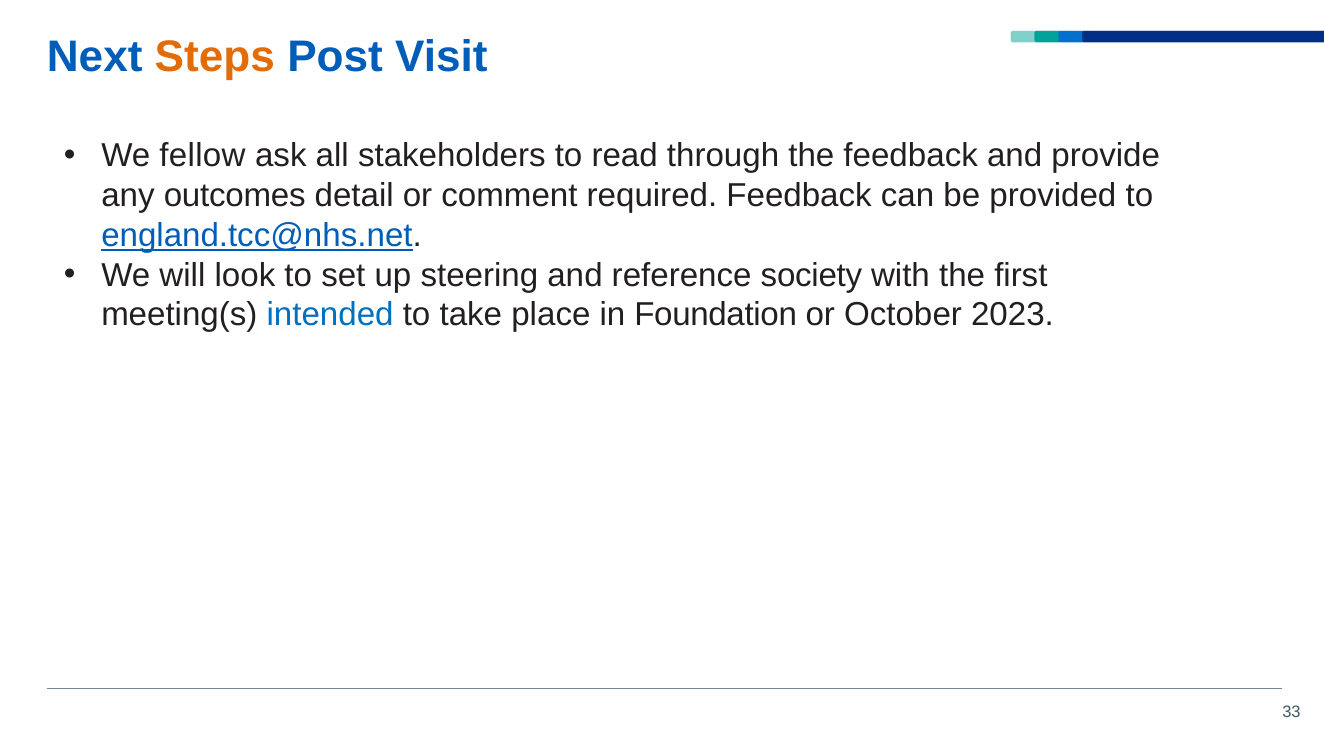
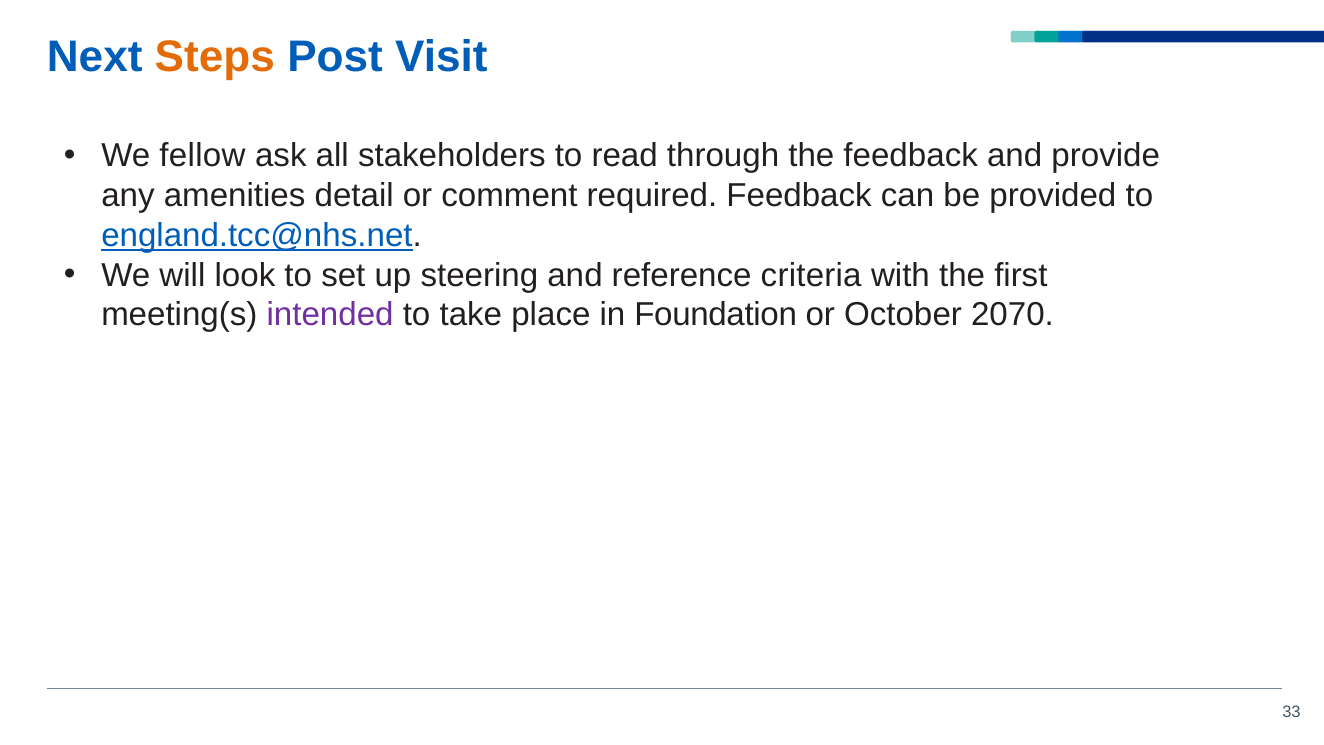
outcomes: outcomes -> amenities
society: society -> criteria
intended colour: blue -> purple
2023: 2023 -> 2070
